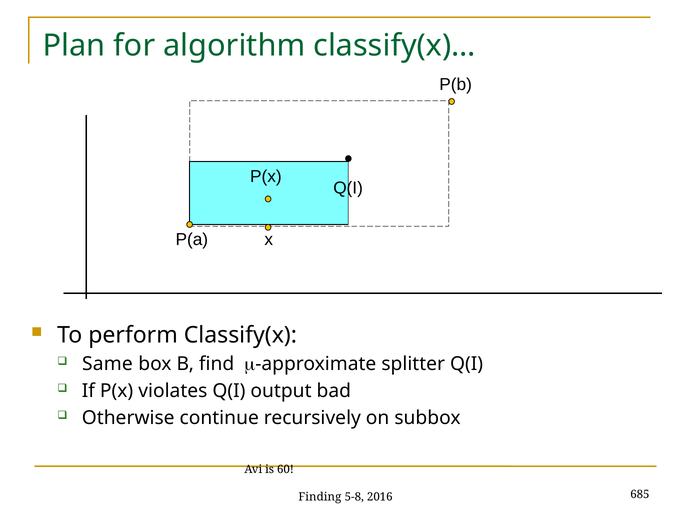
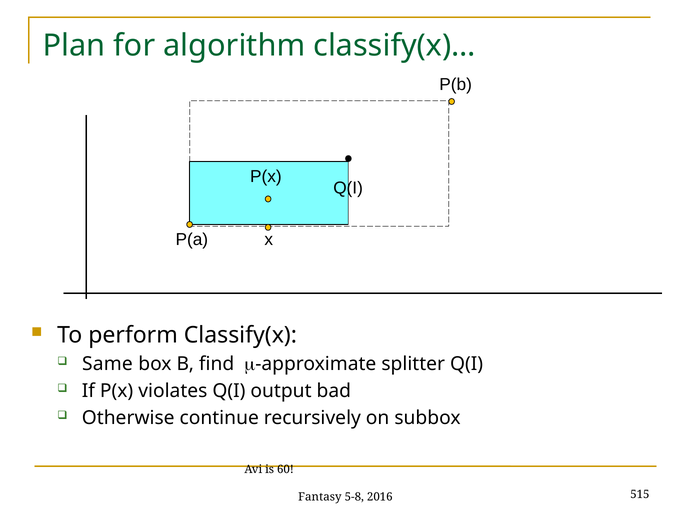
Finding: Finding -> Fantasy
685: 685 -> 515
